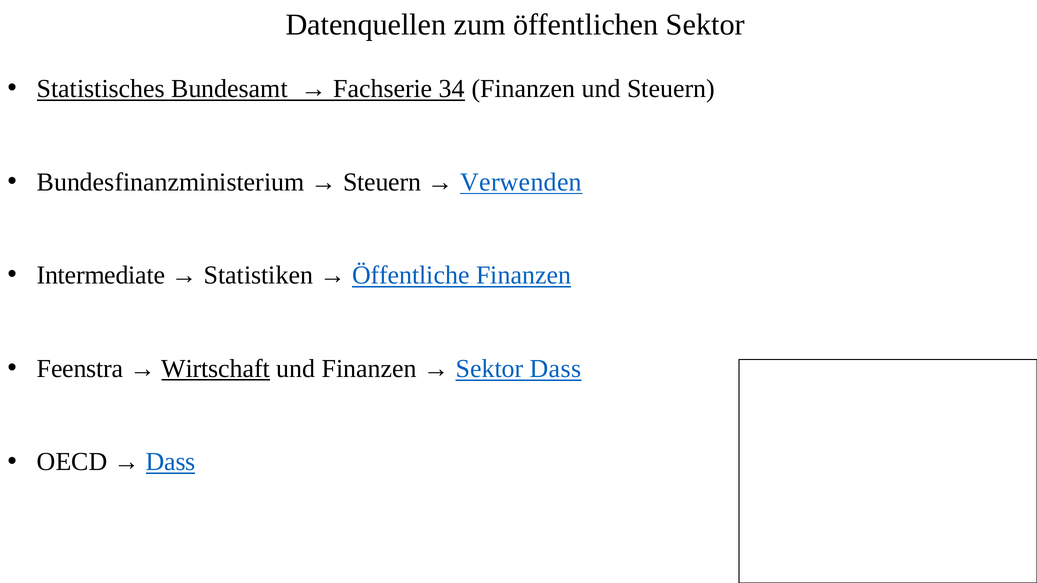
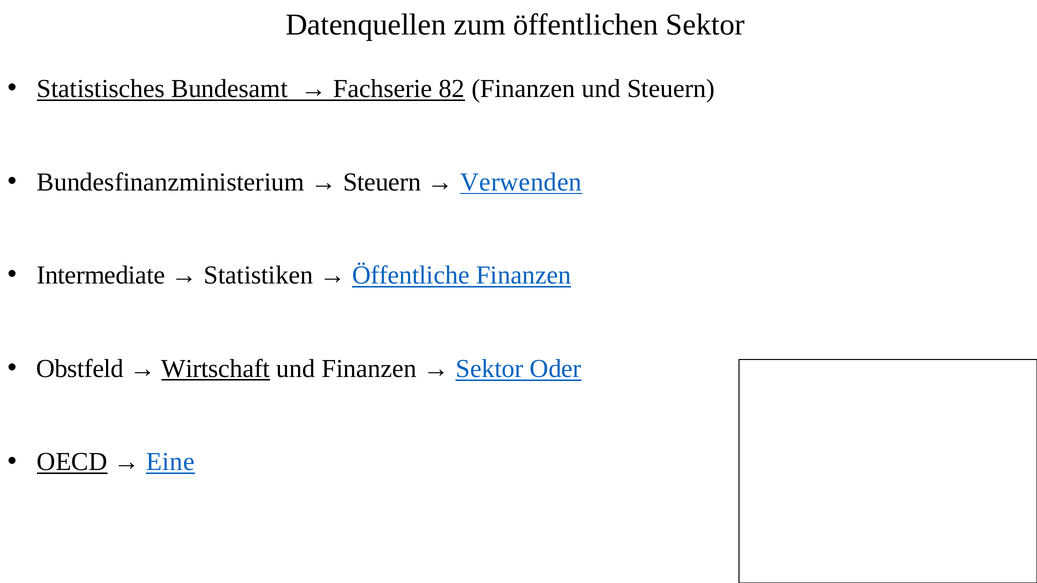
34: 34 -> 82
Feenstra: Feenstra -> Obstfeld
Sektor Dass: Dass -> Oder
OECD underline: none -> present
Dass at (171, 462): Dass -> Eine
